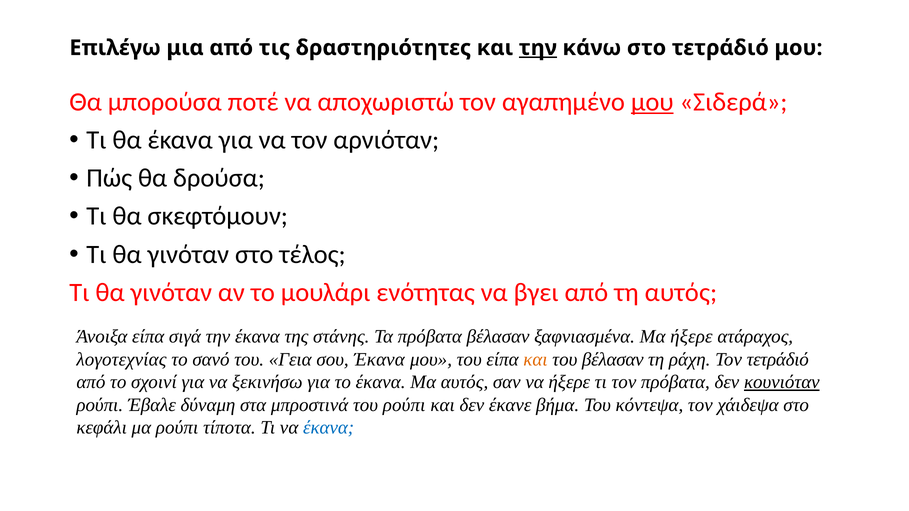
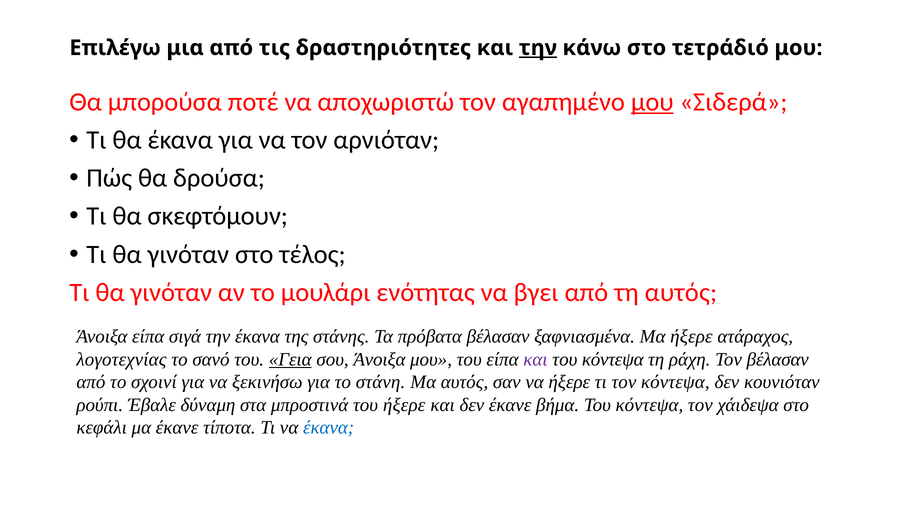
Γεια underline: none -> present
σου Έκανα: Έκανα -> Άνοιξα
και at (535, 360) colour: orange -> purple
βέλασαν at (613, 360): βέλασαν -> κόντεψα
Τον τετράδιό: τετράδιό -> βέλασαν
το έκανα: έκανα -> στάνη
τον πρόβατα: πρόβατα -> κόντεψα
κουνιόταν underline: present -> none
του ρούπι: ρούπι -> ήξερε
μα ρούπι: ρούπι -> έκανε
